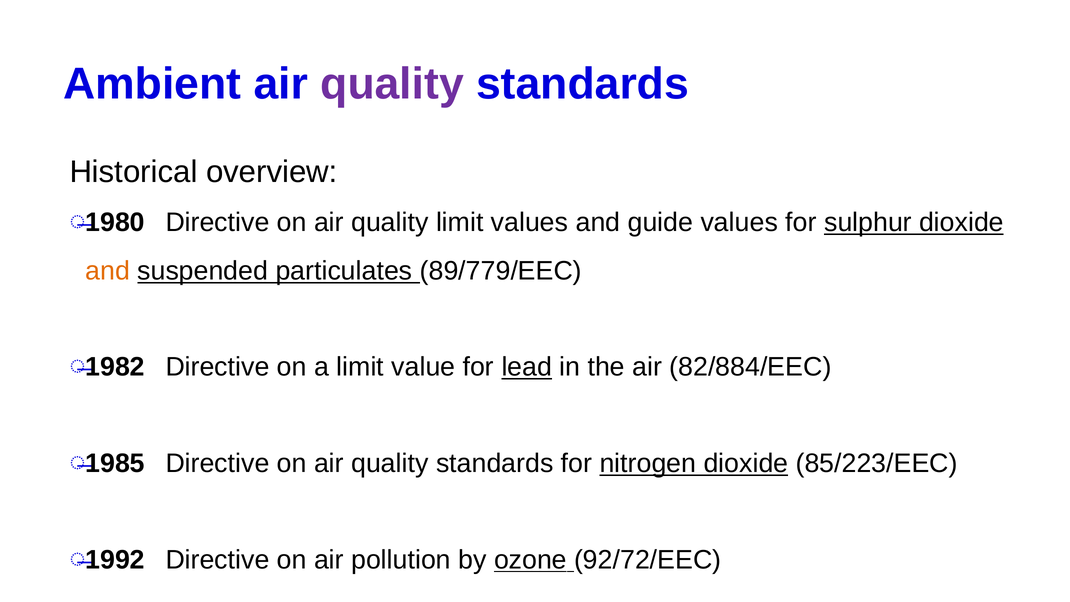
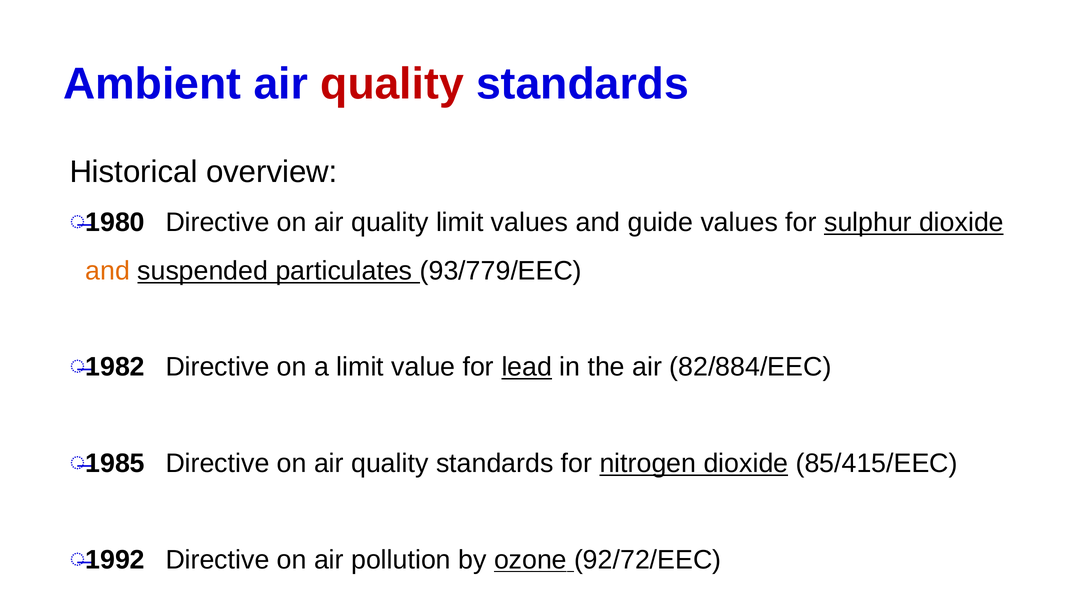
quality at (392, 84) colour: purple -> red
89/779/EEC: 89/779/EEC -> 93/779/EEC
85/223/EEC: 85/223/EEC -> 85/415/EEC
